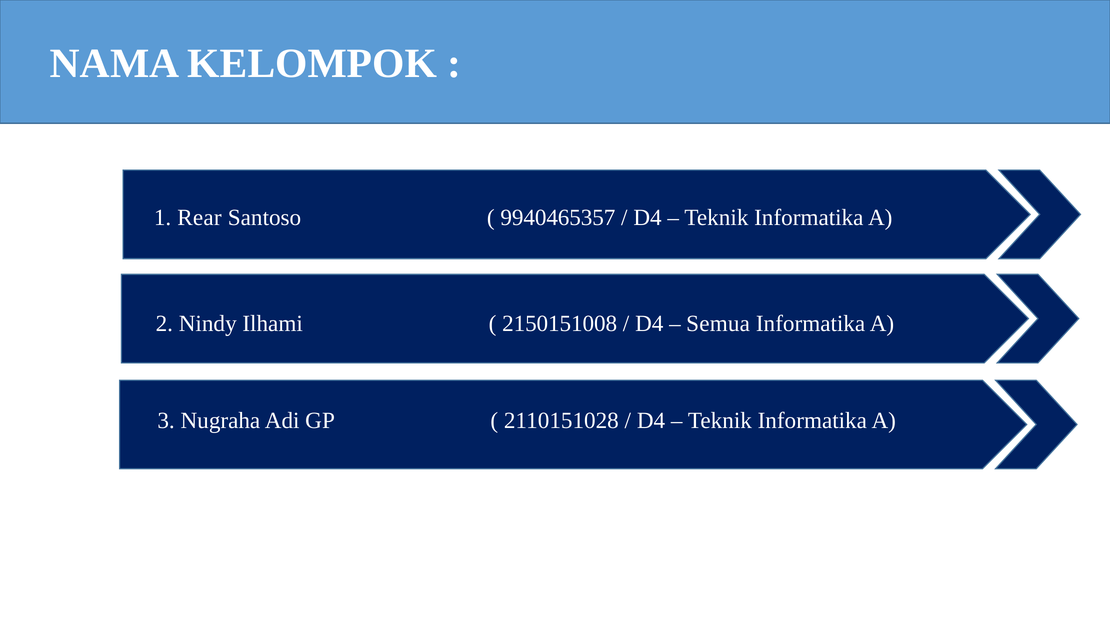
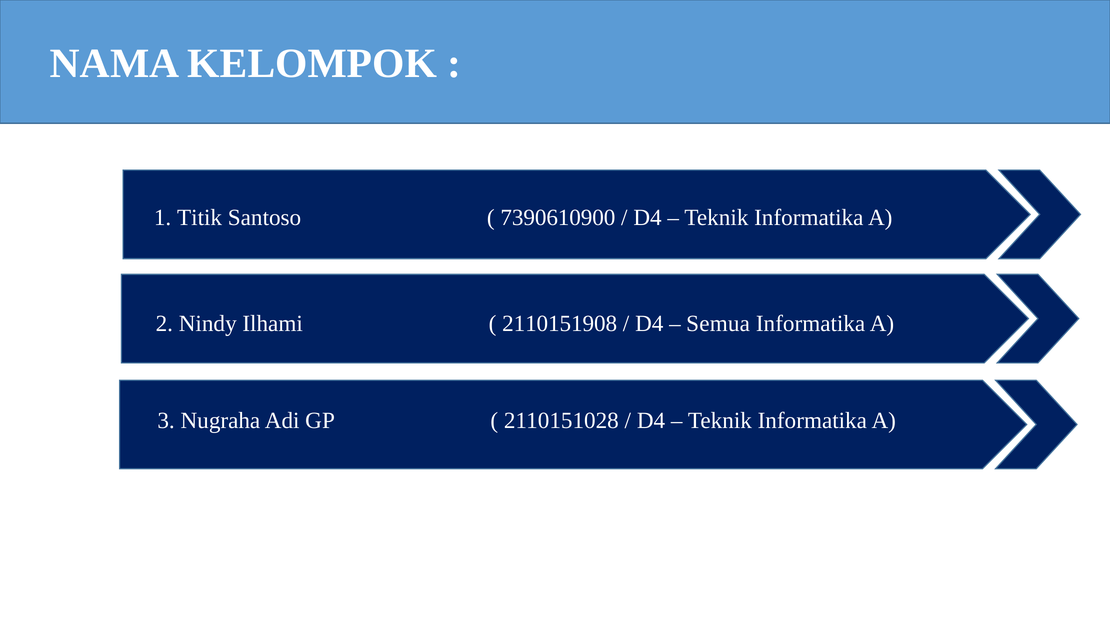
Rear: Rear -> Titik
9940465357: 9940465357 -> 7390610900
2150151008: 2150151008 -> 2110151908
